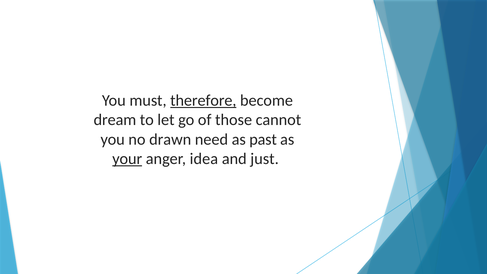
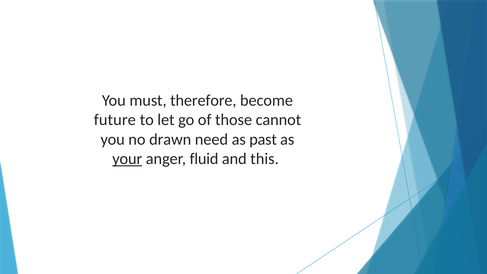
therefore underline: present -> none
dream: dream -> future
idea: idea -> fluid
just: just -> this
